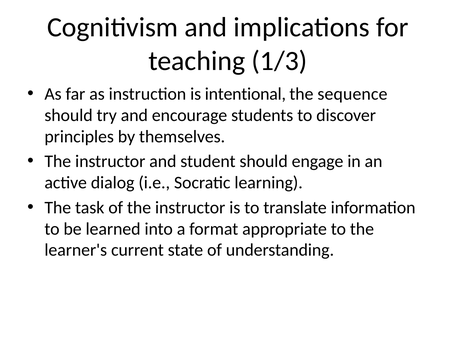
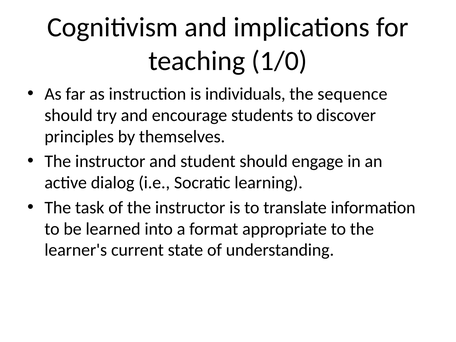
1/3: 1/3 -> 1/0
intentional: intentional -> individuals
